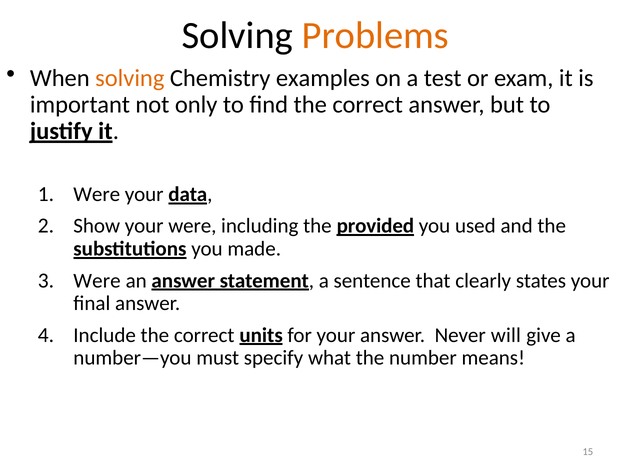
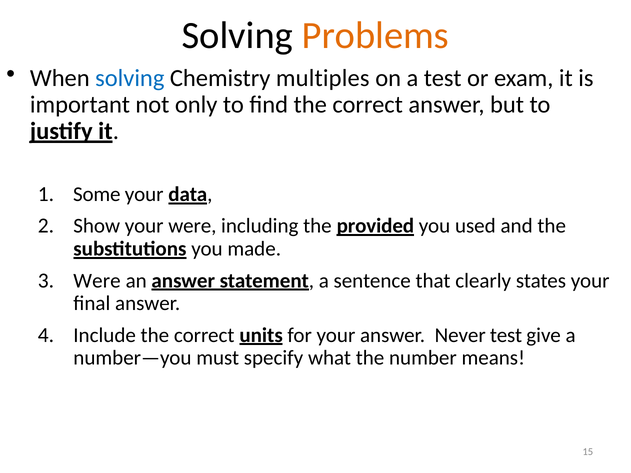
solving at (130, 78) colour: orange -> blue
examples: examples -> multiples
Were at (97, 194): Were -> Some
Never will: will -> test
